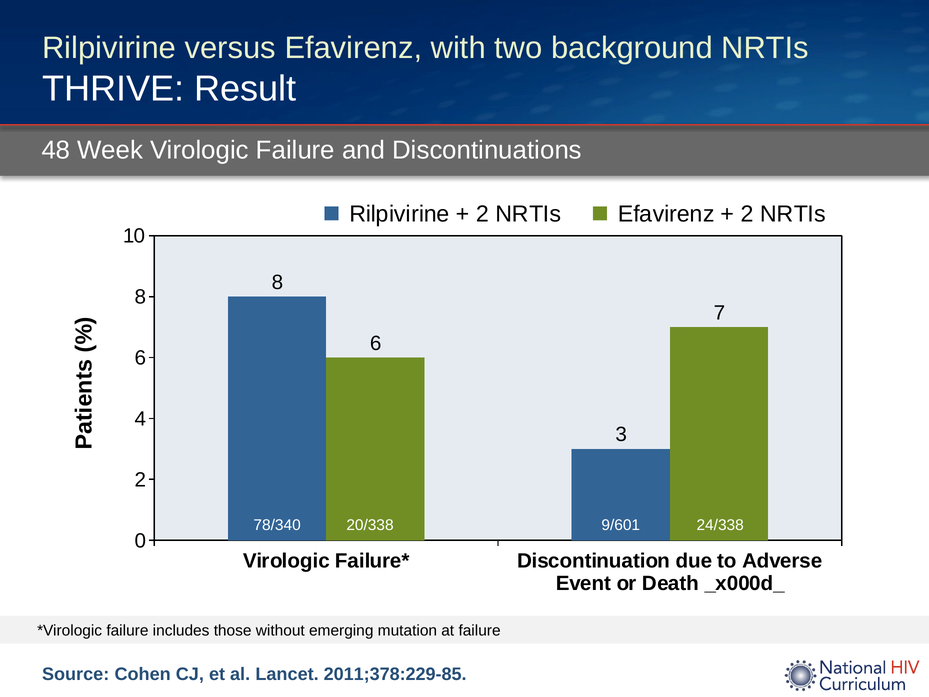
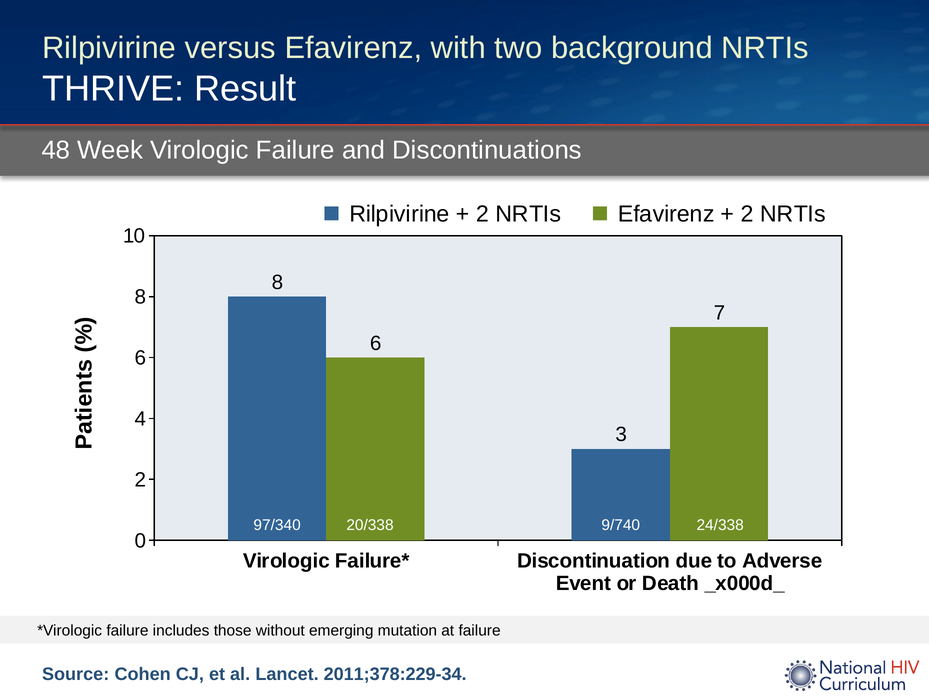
78/340: 78/340 -> 97/340
9/601: 9/601 -> 9/740
2011;378:229-85: 2011;378:229-85 -> 2011;378:229-34
